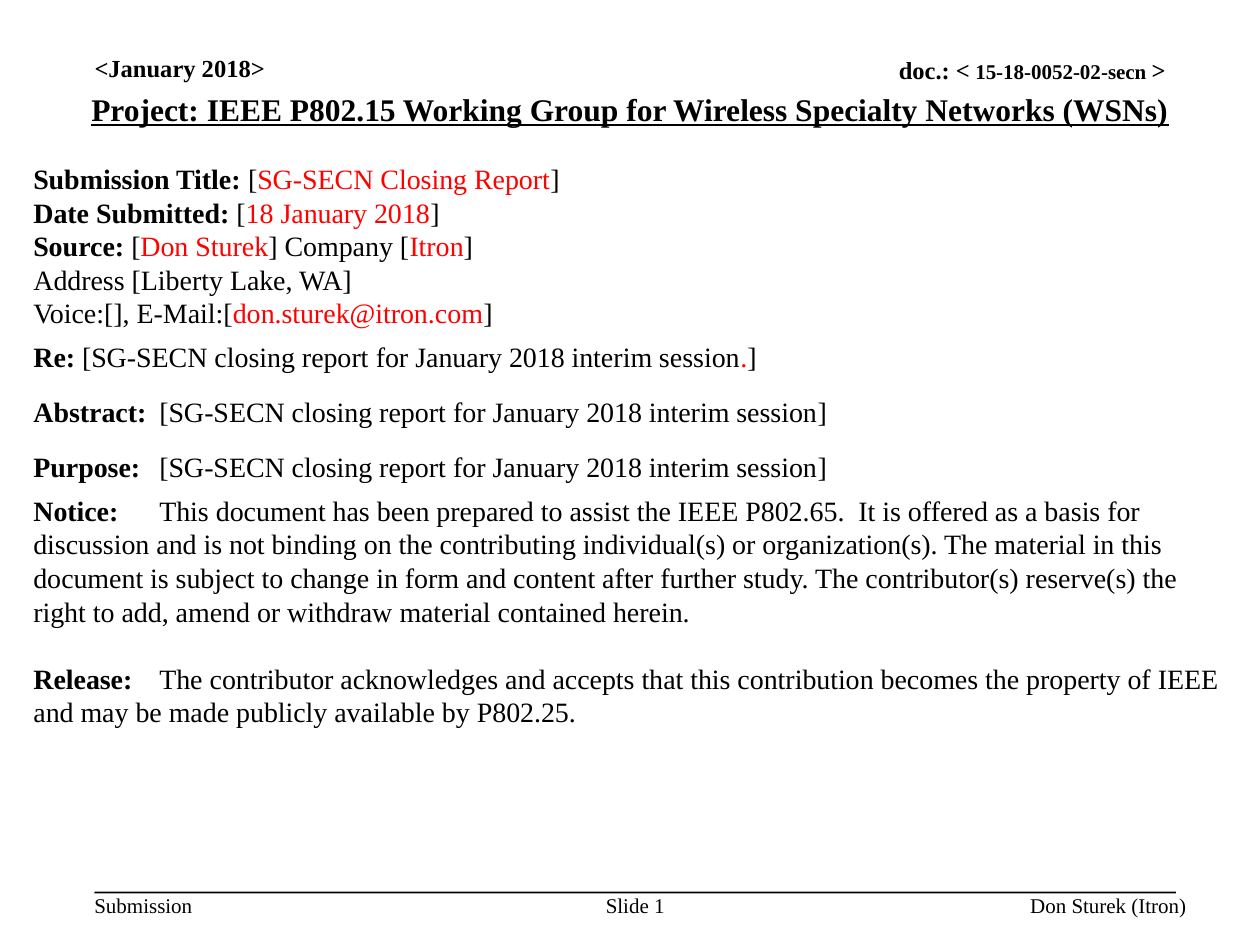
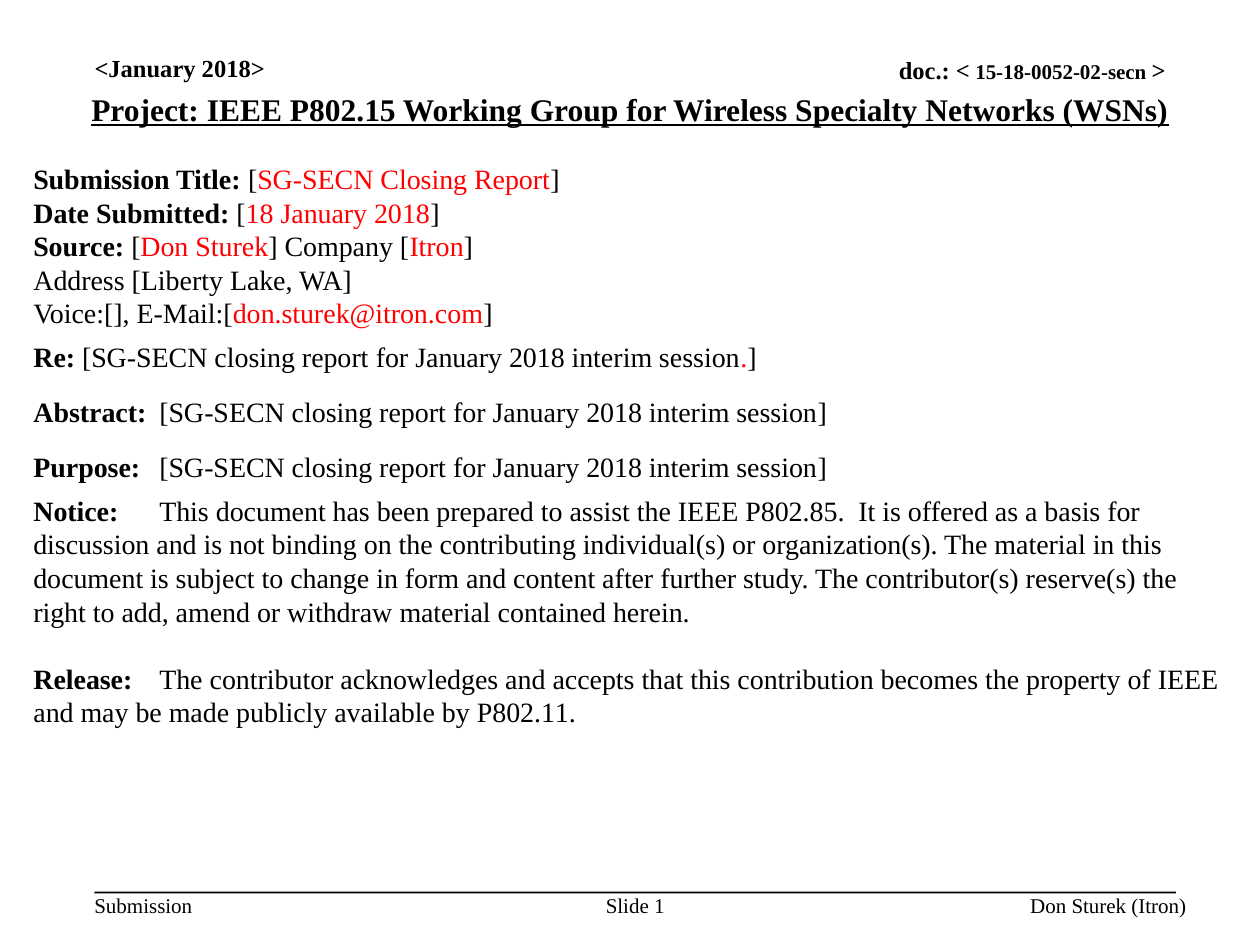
P802.65: P802.65 -> P802.85
P802.25: P802.25 -> P802.11
